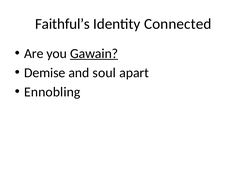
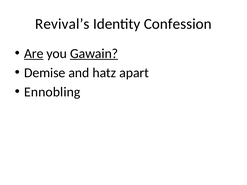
Faithful’s: Faithful’s -> Revival’s
Connected: Connected -> Confession
Are underline: none -> present
soul: soul -> hatz
